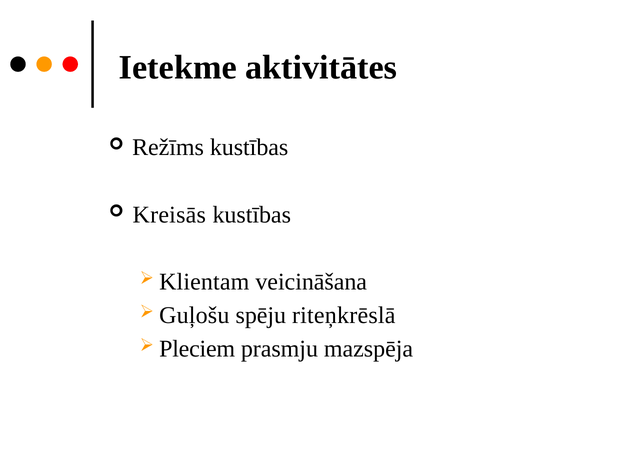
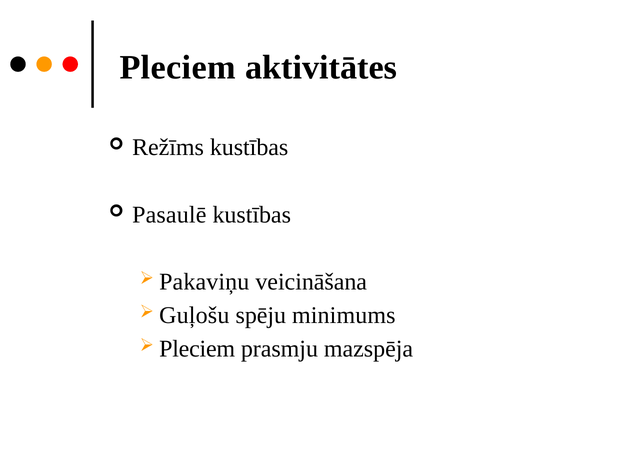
Ietekme at (178, 67): Ietekme -> Pleciem
Kreisās: Kreisās -> Pasaulē
Klientam: Klientam -> Pakaviņu
riteņkrēslā: riteņkrēslā -> minimums
